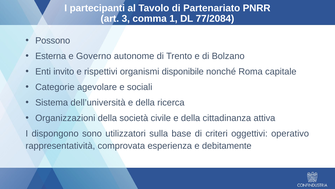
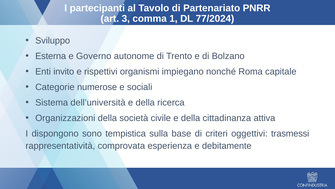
77/2084: 77/2084 -> 77/2024
Possono: Possono -> Sviluppo
disponibile: disponibile -> impiegano
agevolare: agevolare -> numerose
utilizzatori: utilizzatori -> tempistica
operativo: operativo -> trasmessi
